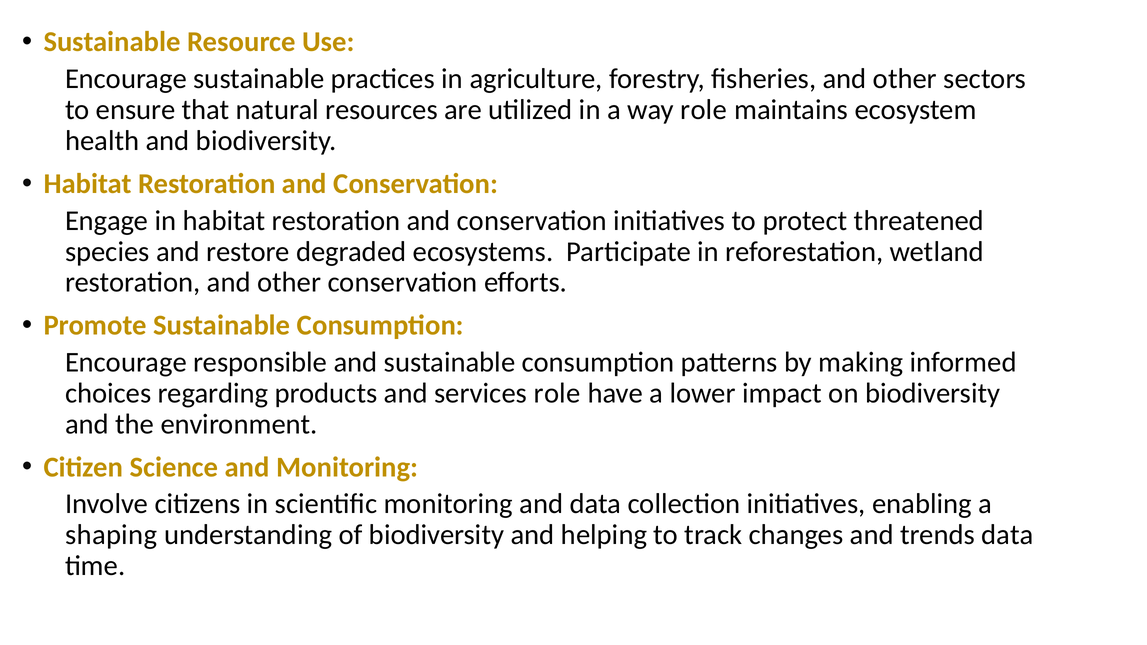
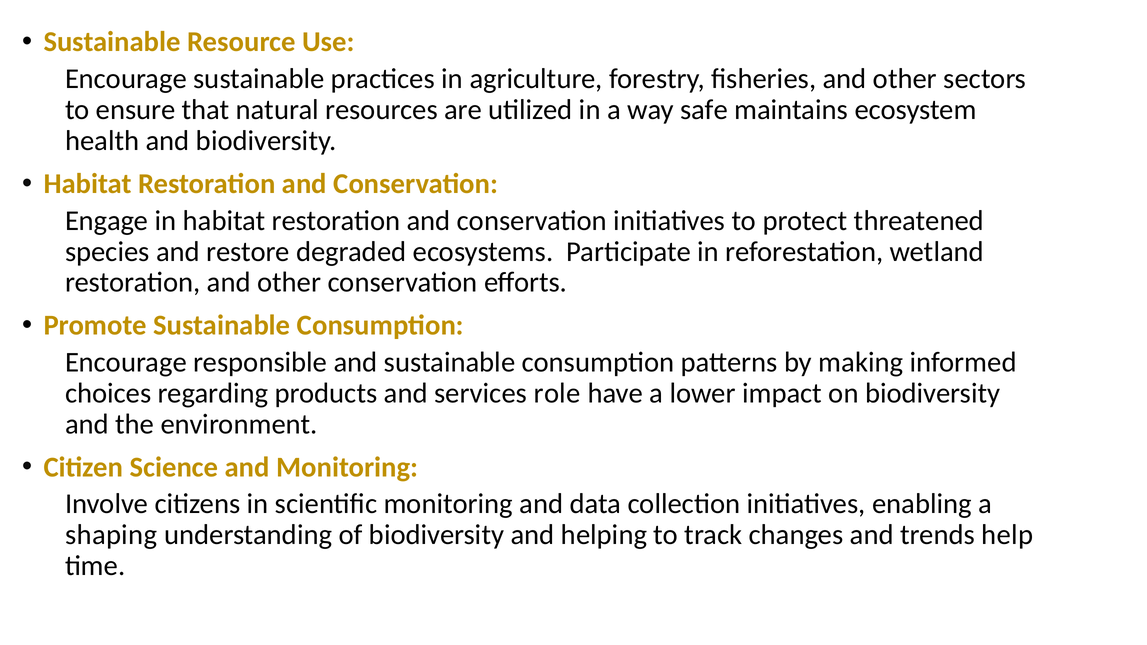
way role: role -> safe
trends data: data -> help
